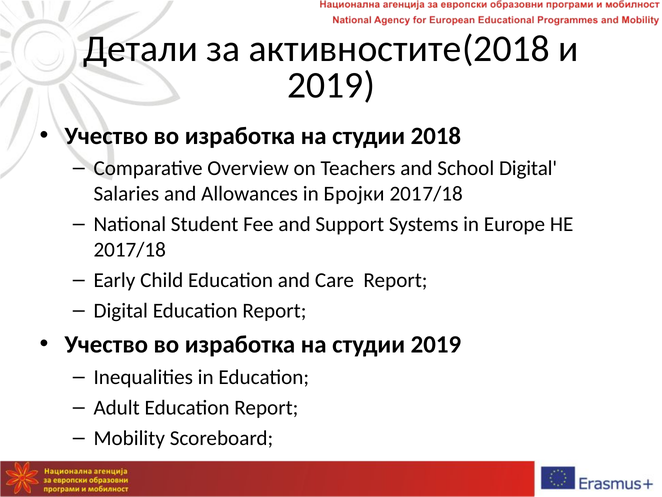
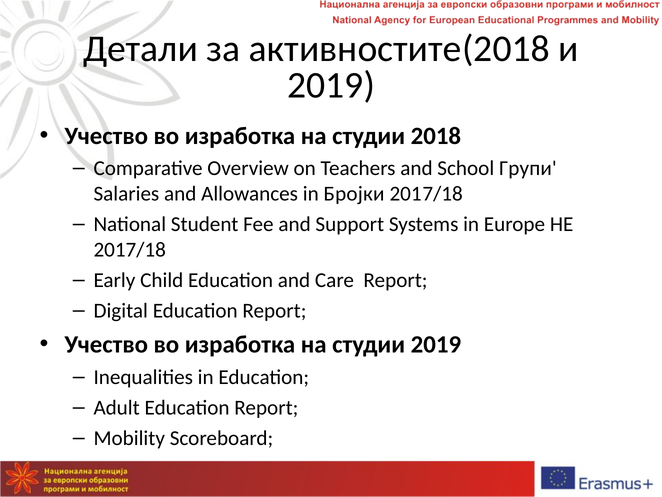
School Digital: Digital -> Групи
